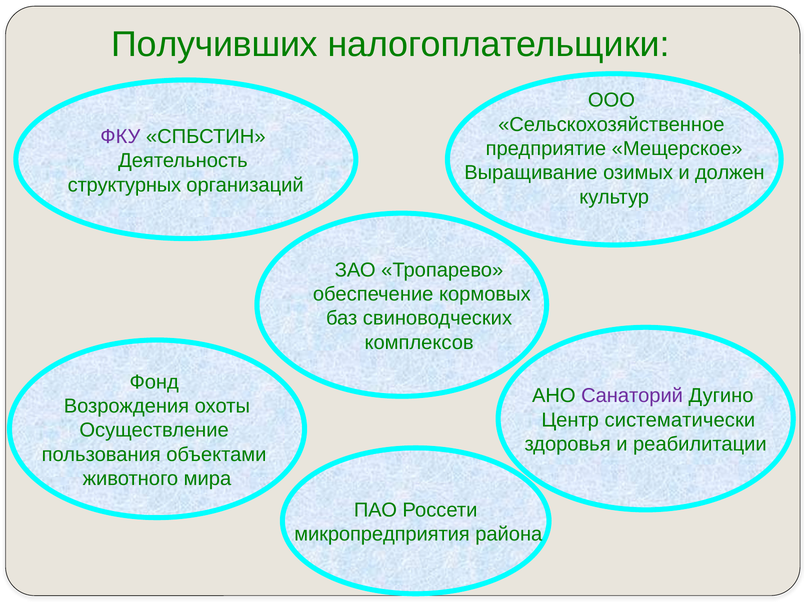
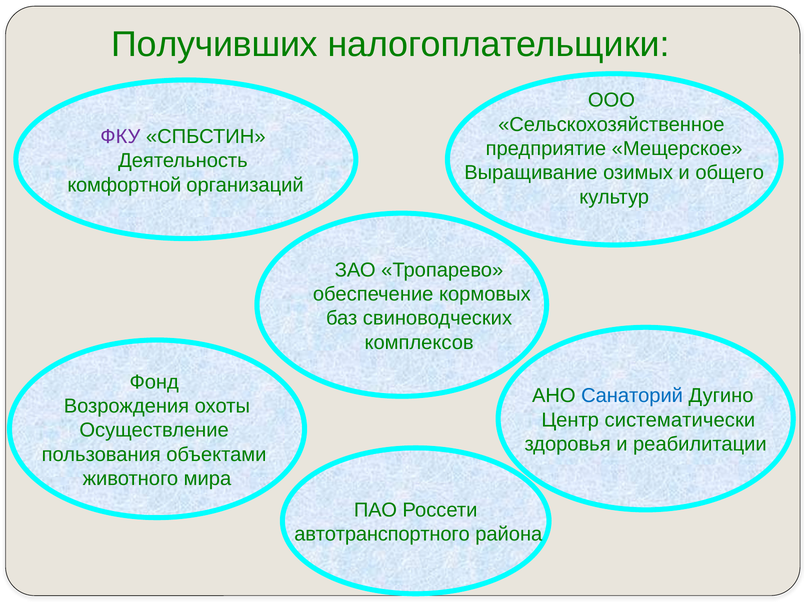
должен: должен -> общего
структурных: структурных -> комфортной
Санаторий colour: purple -> blue
микропредприятия: микропредприятия -> автотранспортного
